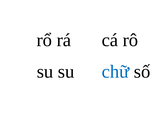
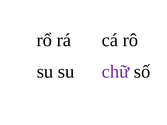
chữ colour: blue -> purple
